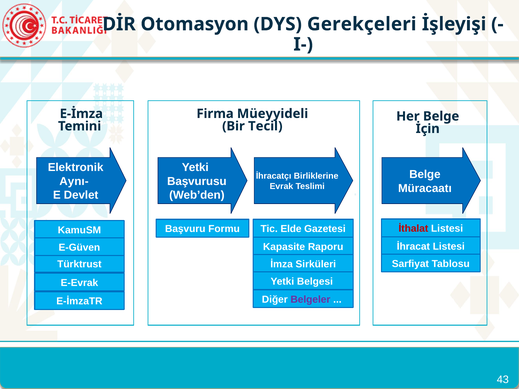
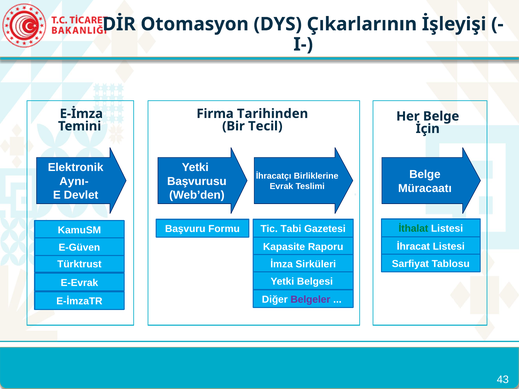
Gerekçeleri: Gerekçeleri -> Çıkarlarının
Müeyyideli: Müeyyideli -> Tarihinden
İthalat colour: red -> green
Elde: Elde -> Tabi
